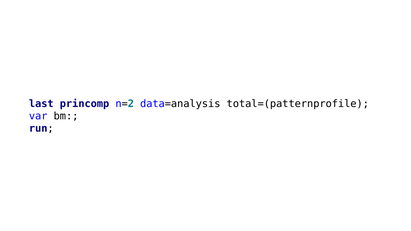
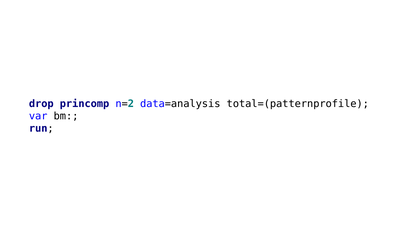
last: last -> drop
